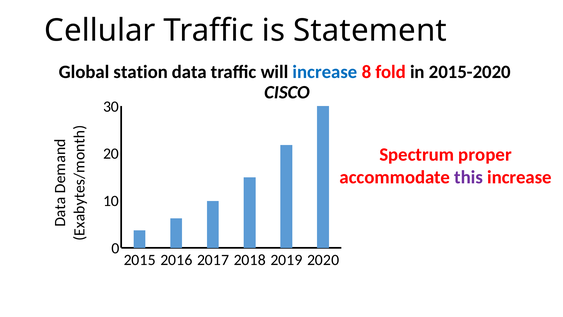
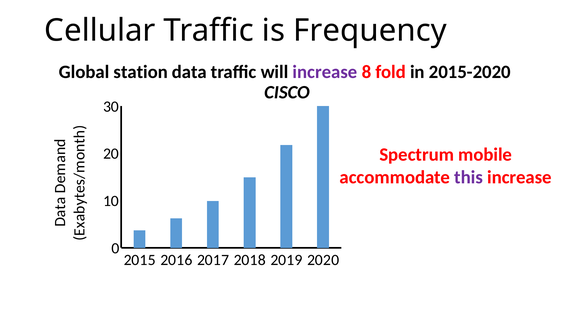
Statement: Statement -> Frequency
increase at (325, 72) colour: blue -> purple
proper: proper -> mobile
